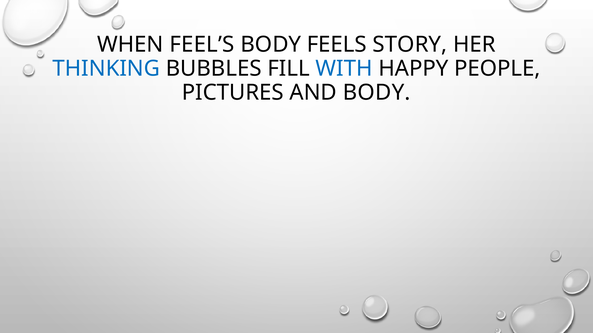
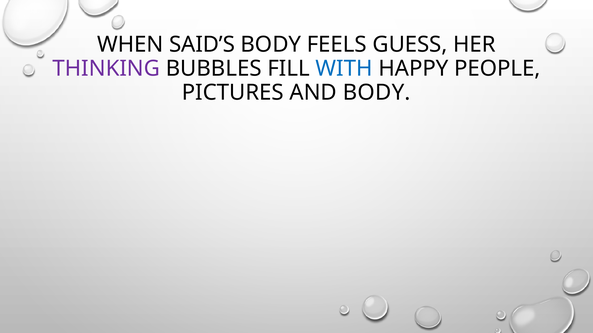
FEEL’S: FEEL’S -> SAID’S
STORY: STORY -> GUESS
THINKING colour: blue -> purple
